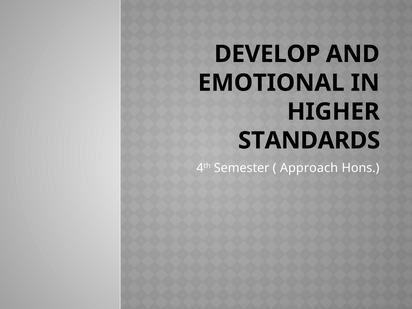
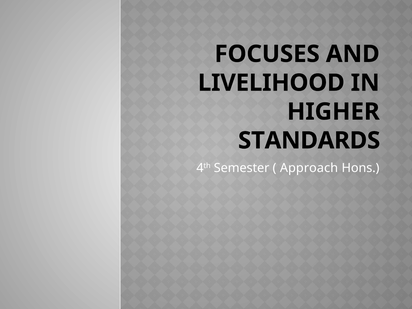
DEVELOP: DEVELOP -> FOCUSES
EMOTIONAL: EMOTIONAL -> LIVELIHOOD
